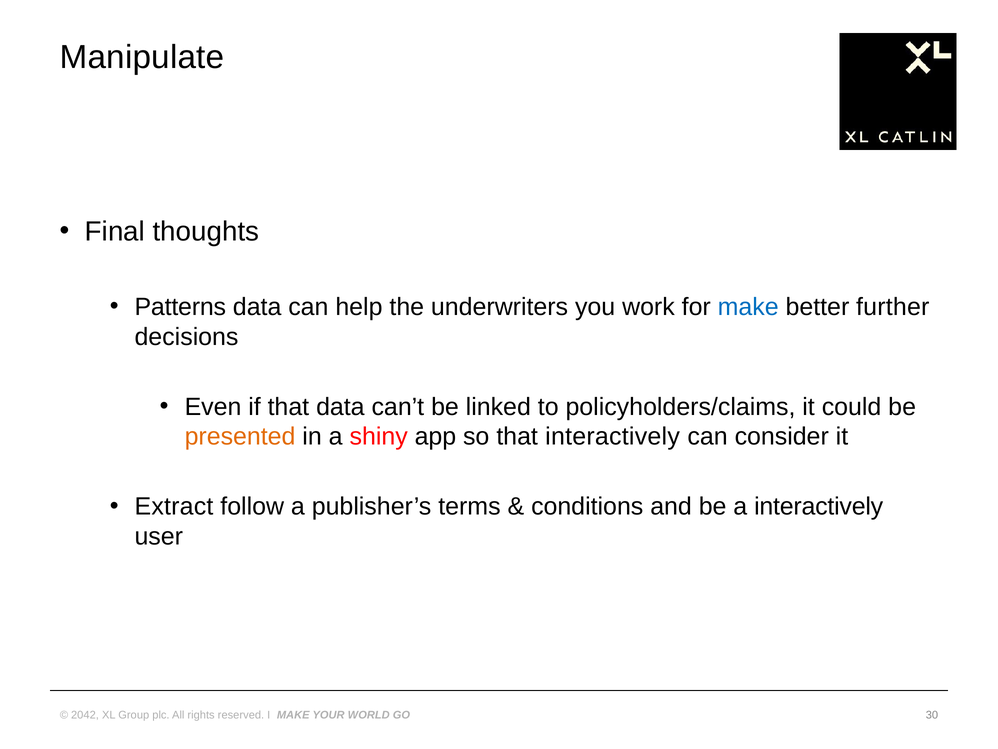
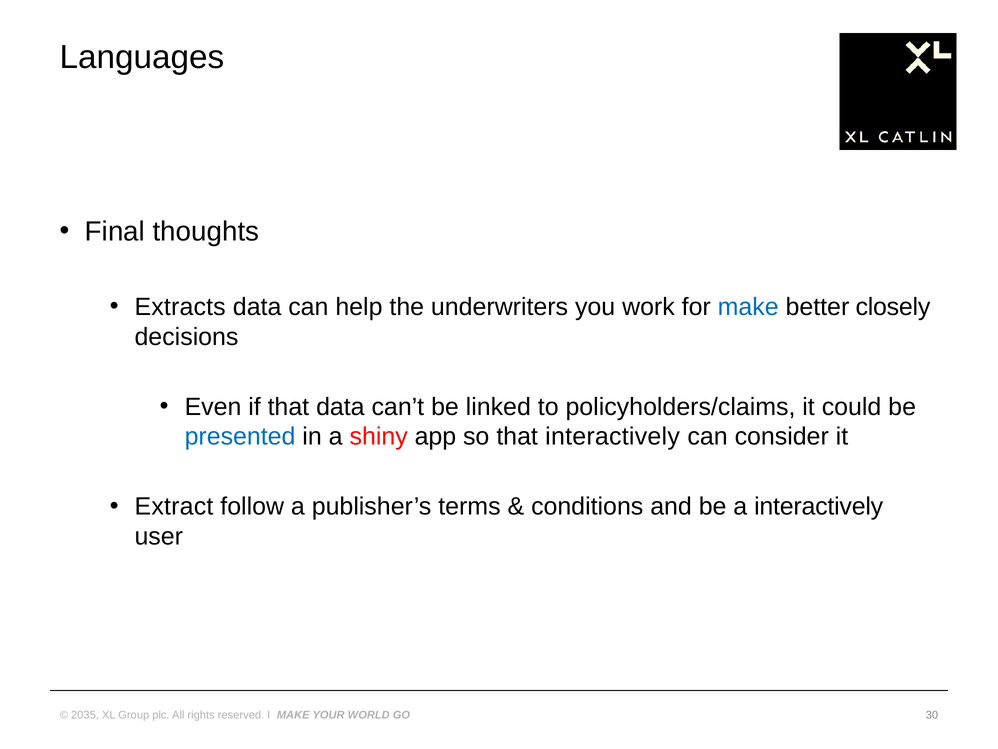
Manipulate: Manipulate -> Languages
Patterns: Patterns -> Extracts
further: further -> closely
presented colour: orange -> blue
2042: 2042 -> 2035
